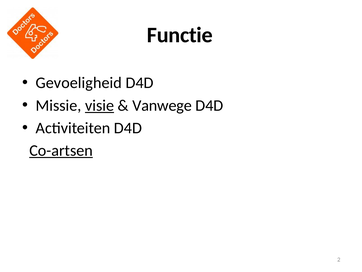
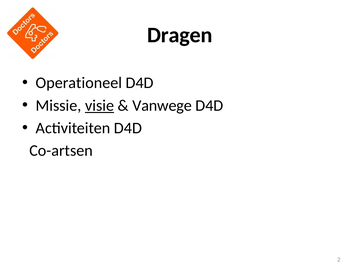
Functie: Functie -> Dragen
Gevoeligheid: Gevoeligheid -> Operationeel
Co-artsen underline: present -> none
